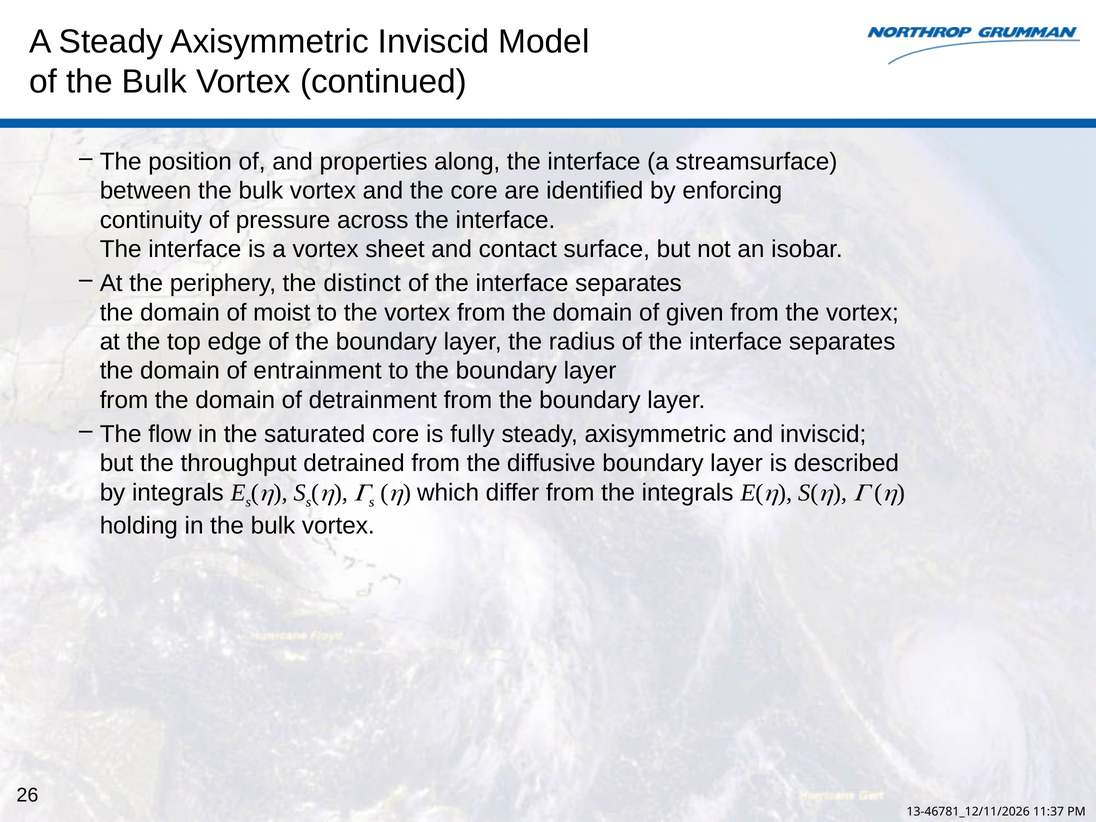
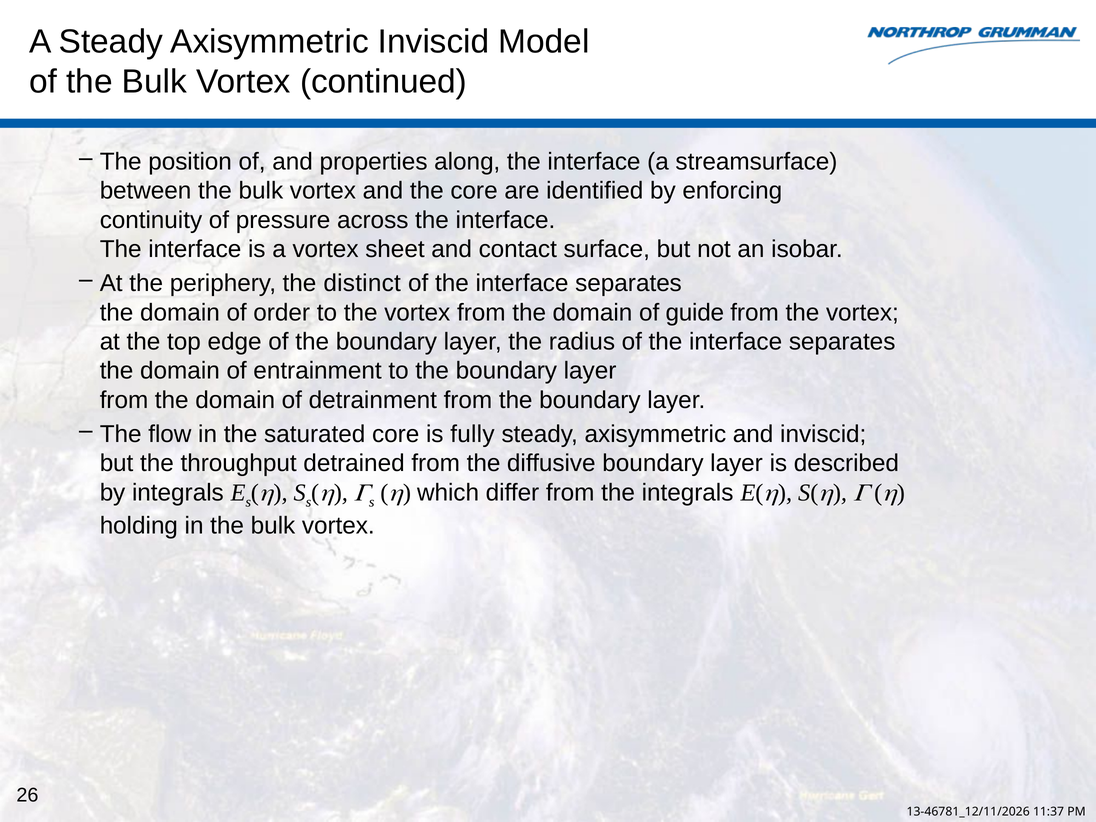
moist: moist -> order
given: given -> guide
